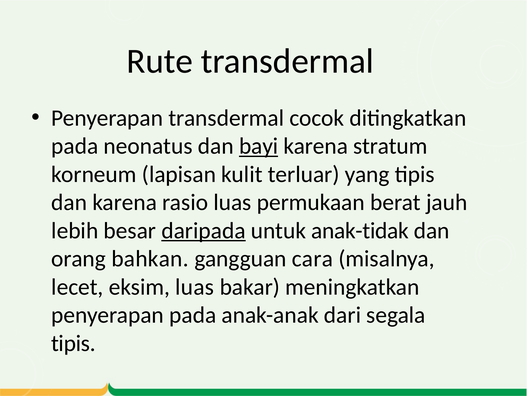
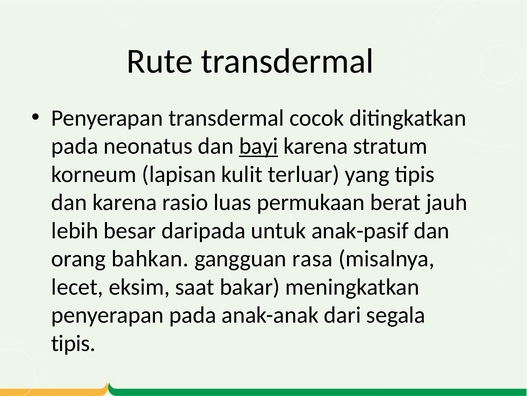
daripada underline: present -> none
anak-tidak: anak-tidak -> anak-pasif
cara: cara -> rasa
eksim luas: luas -> saat
